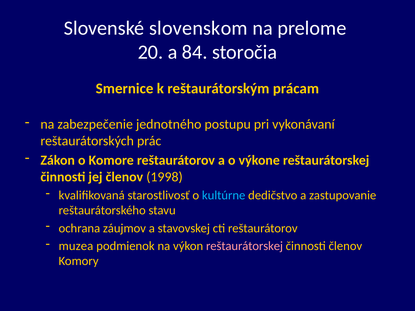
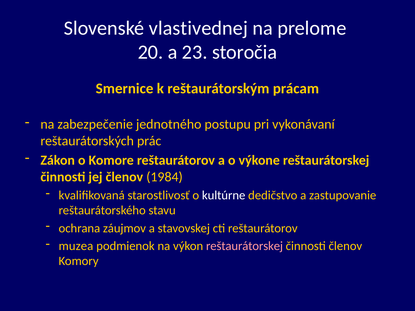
slovenskom: slovenskom -> vlastivednej
84: 84 -> 23
1998: 1998 -> 1984
kultúrne colour: light blue -> white
